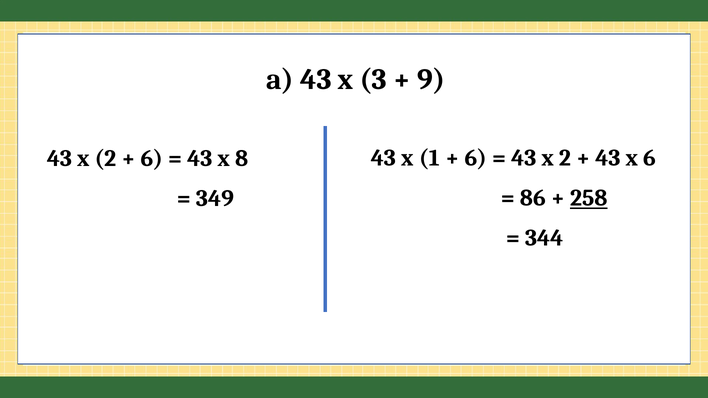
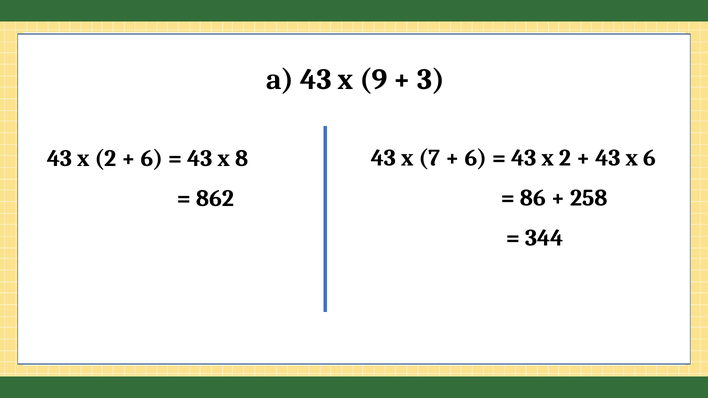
3: 3 -> 9
9: 9 -> 3
1: 1 -> 7
258 underline: present -> none
349: 349 -> 862
